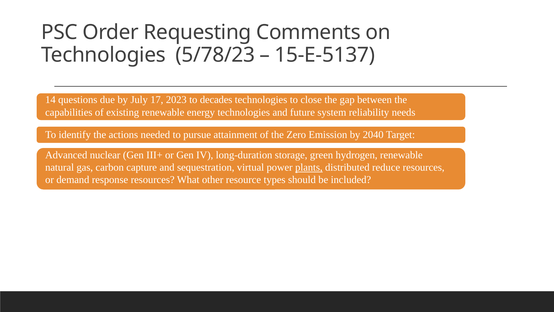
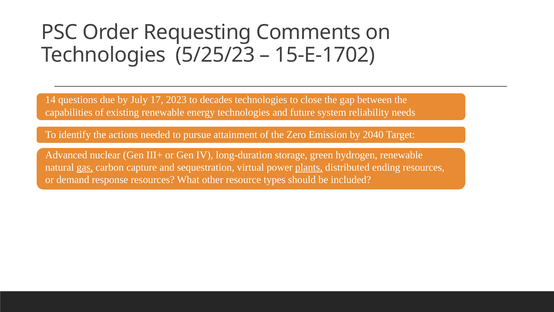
5/78/23: 5/78/23 -> 5/25/23
15-E-5137: 15-E-5137 -> 15-E-1702
gas underline: none -> present
reduce: reduce -> ending
